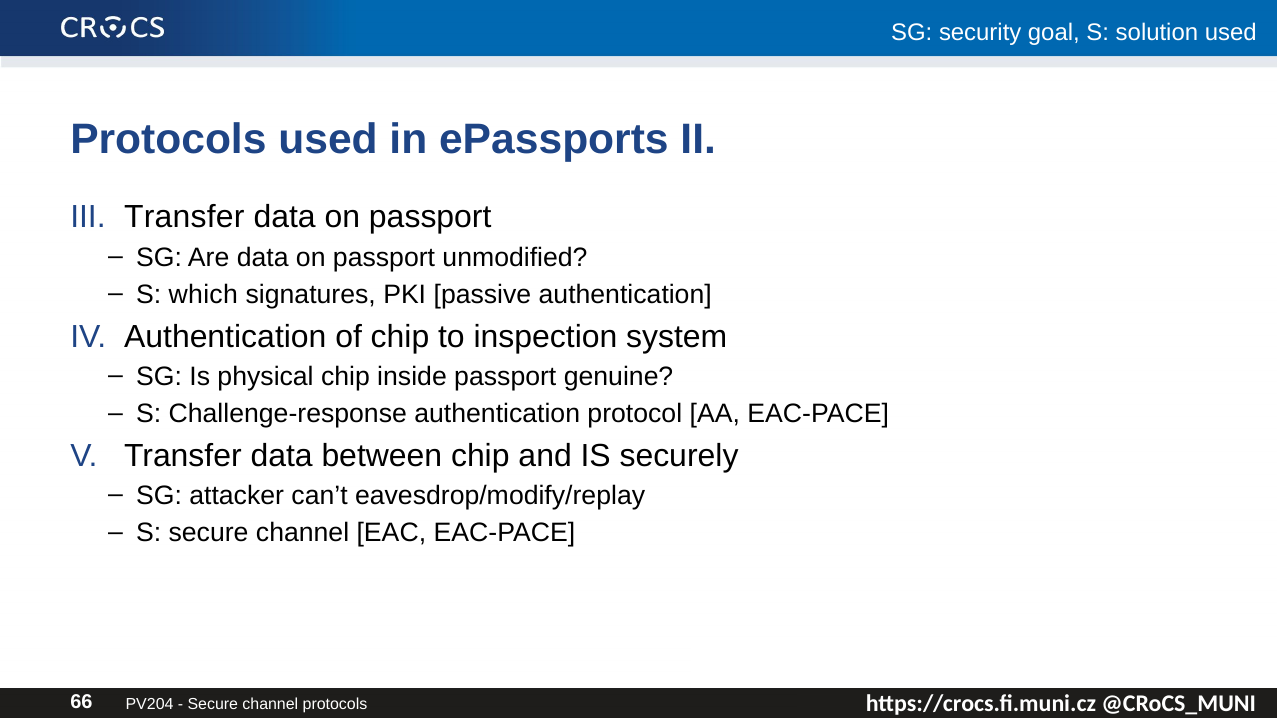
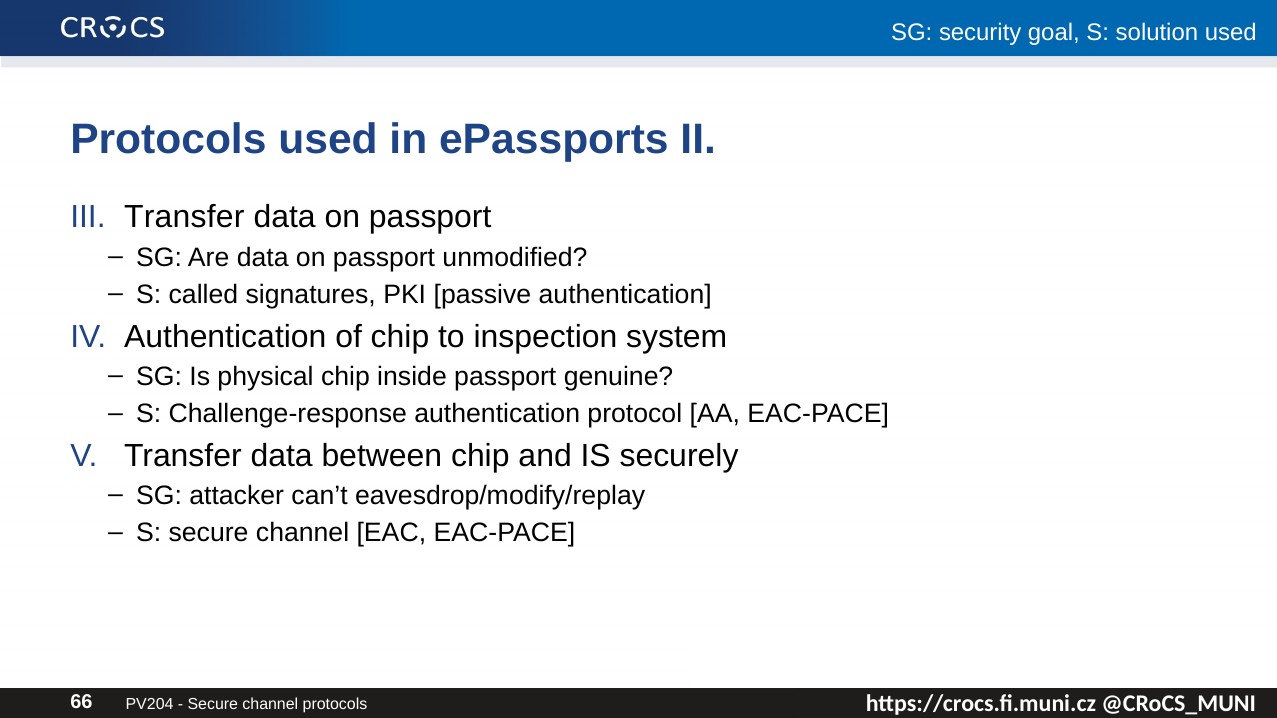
which: which -> called
